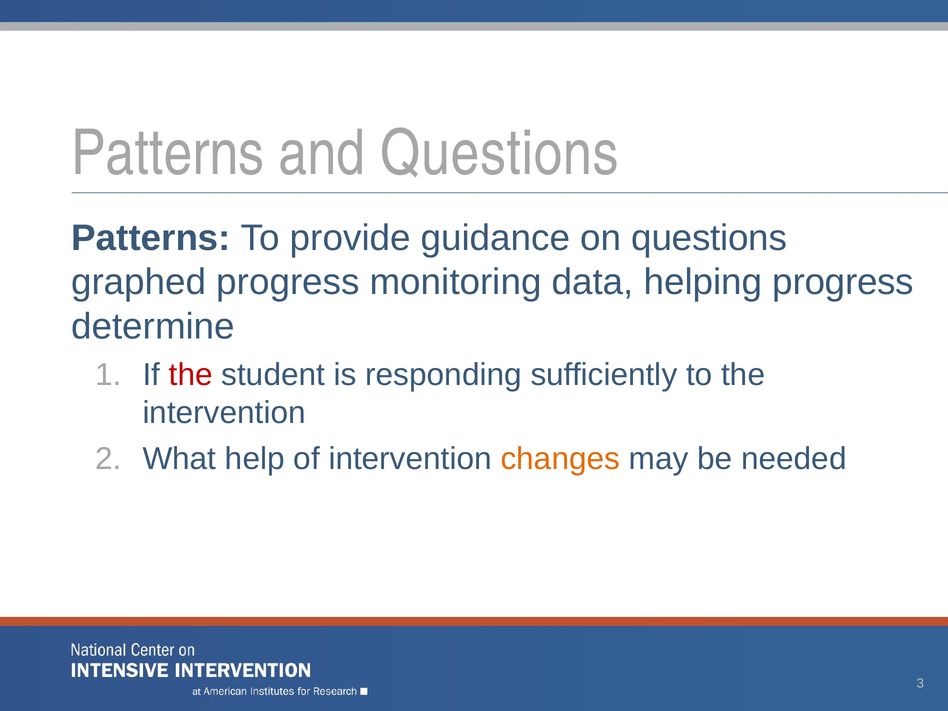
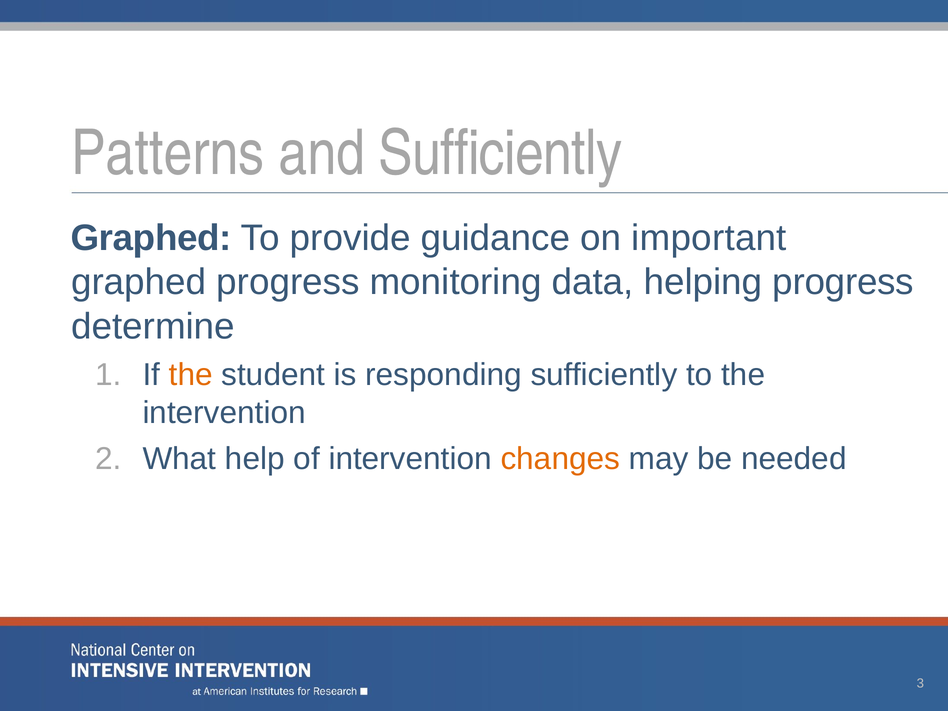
and Questions: Questions -> Sufficiently
Patterns at (151, 238): Patterns -> Graphed
on questions: questions -> important
the at (191, 375) colour: red -> orange
